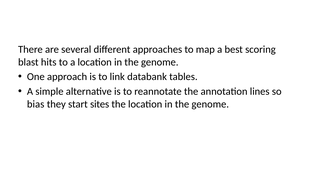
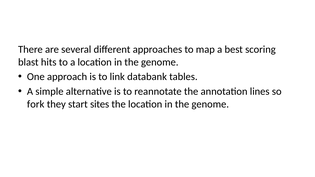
bias: bias -> fork
